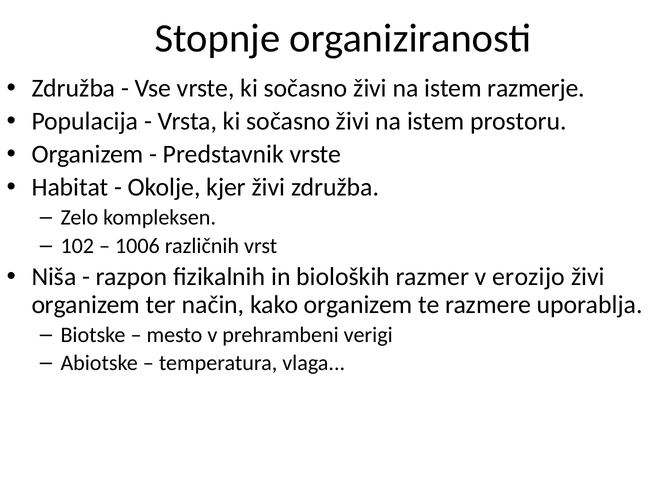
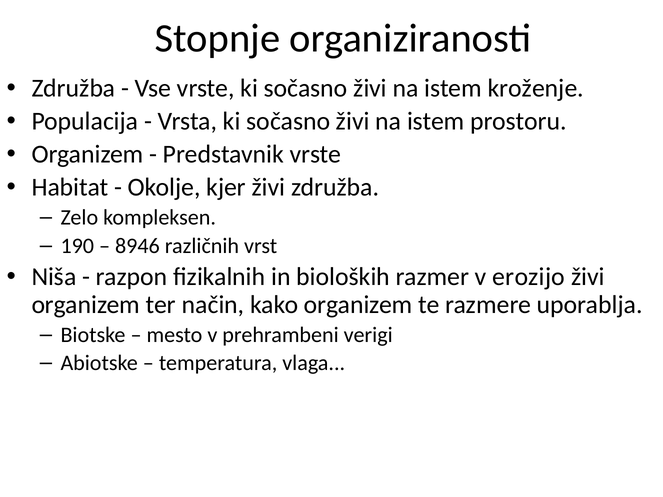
razmerje: razmerje -> kroženje
102: 102 -> 190
1006: 1006 -> 8946
